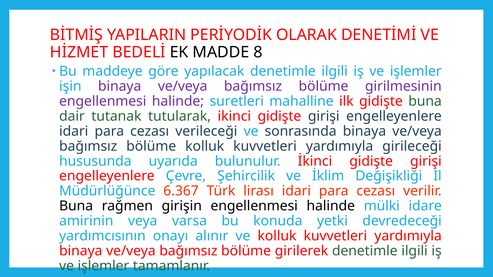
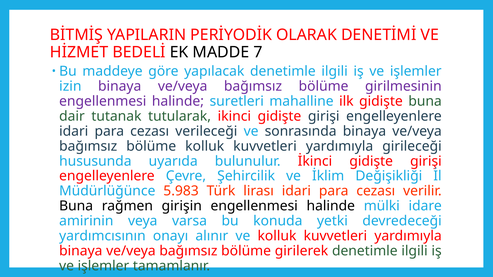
8: 8 -> 7
işin: işin -> izin
6.367: 6.367 -> 5.983
